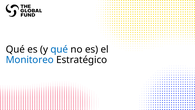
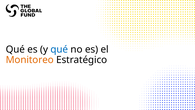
Monitoreo colour: blue -> orange
